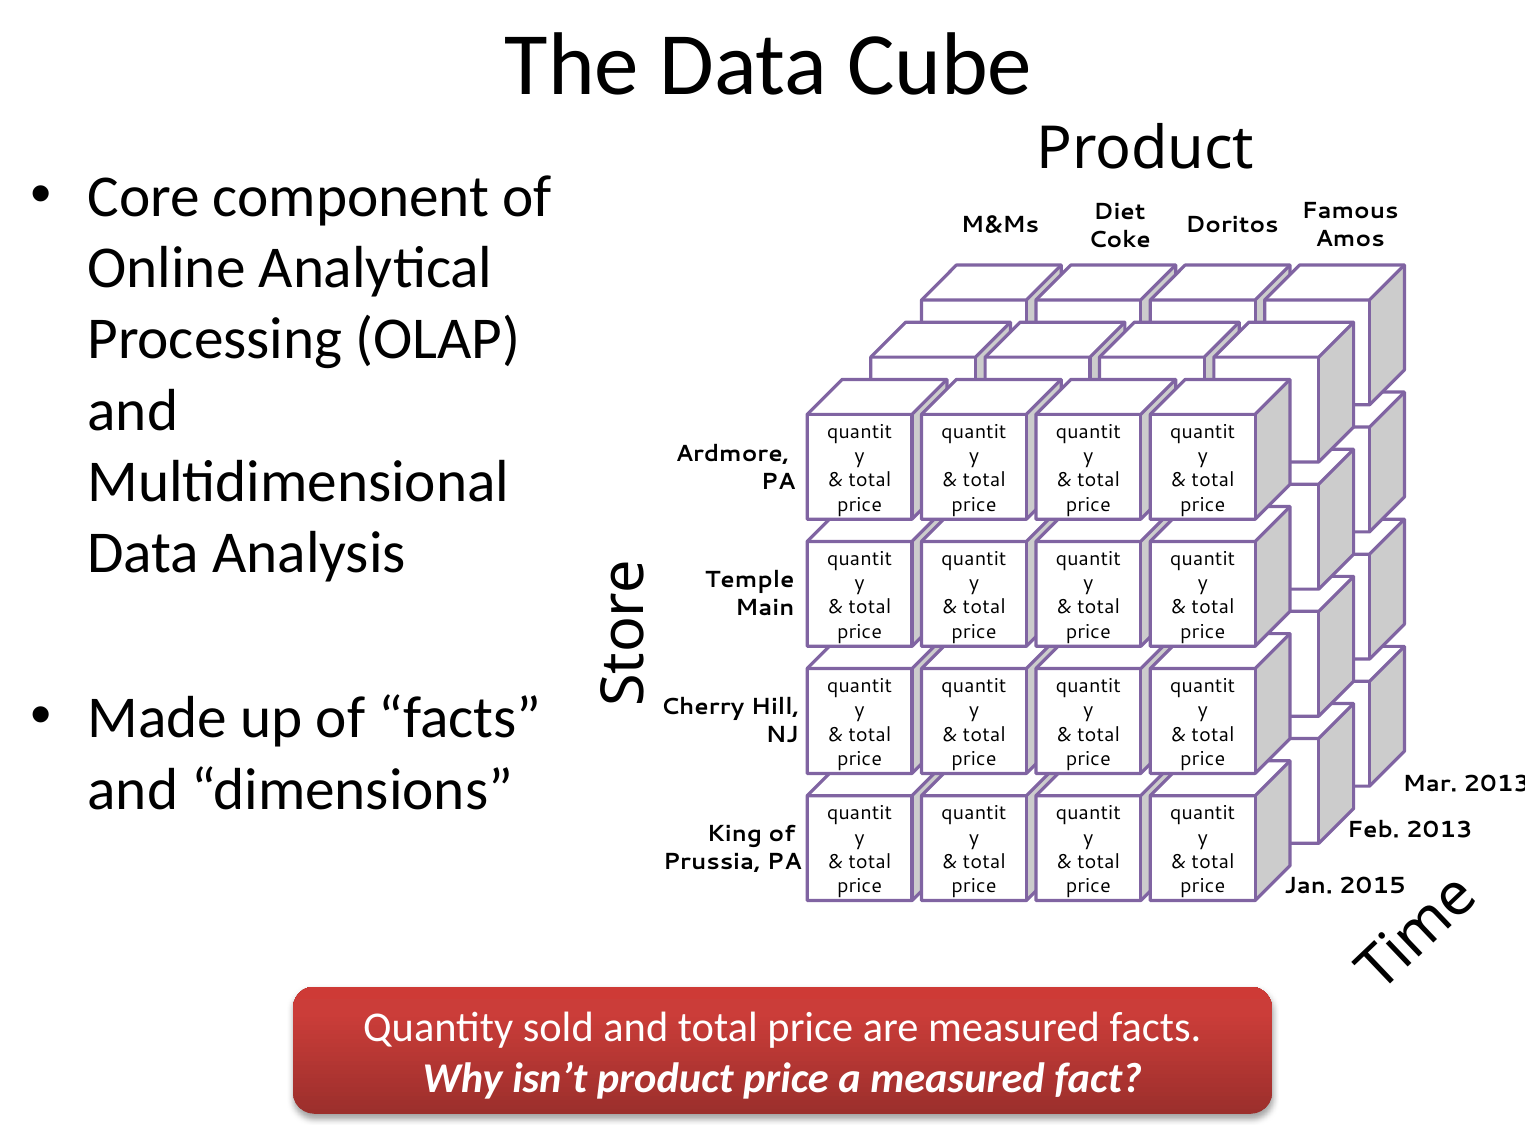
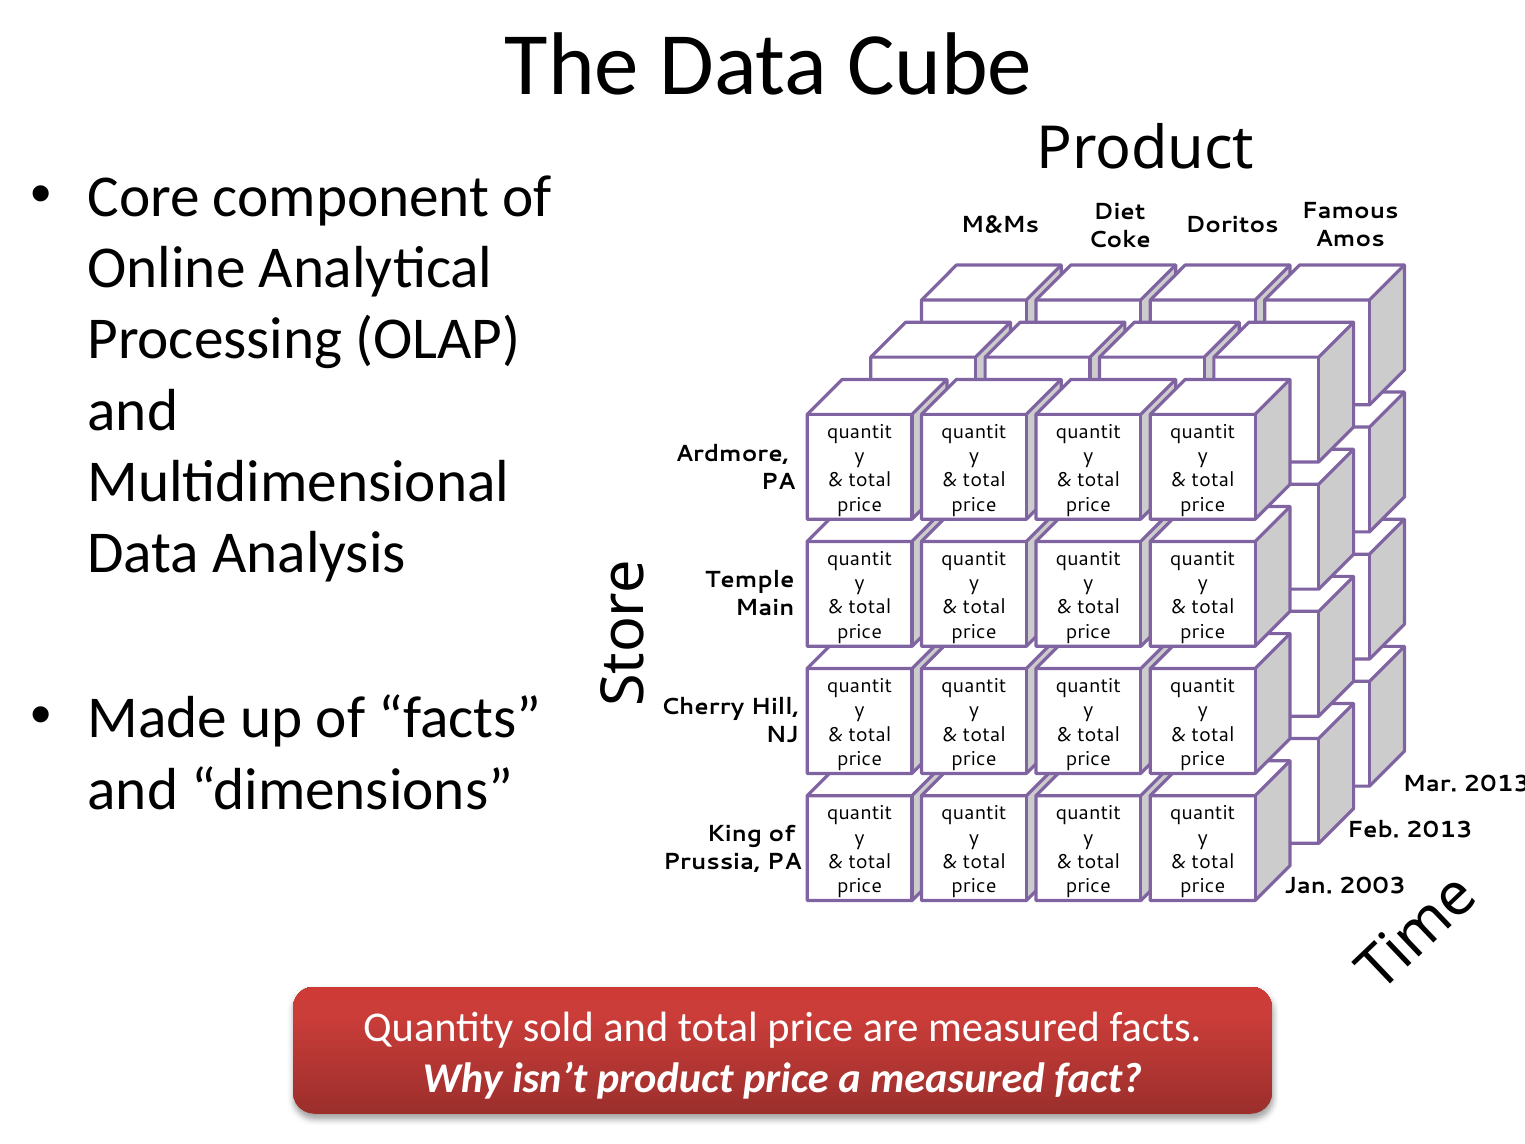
2015: 2015 -> 2003
